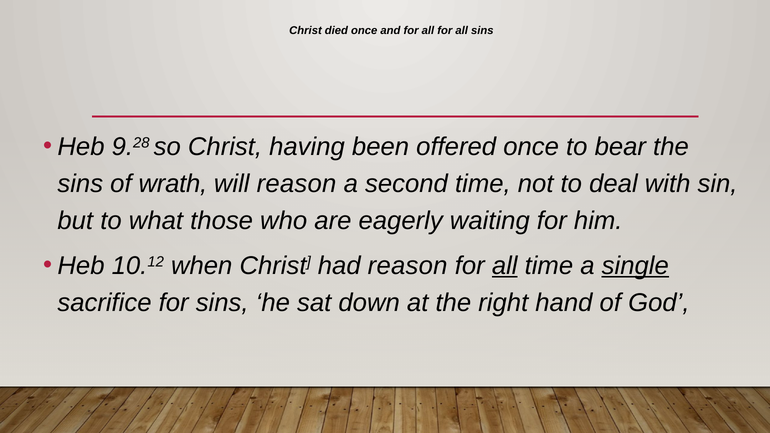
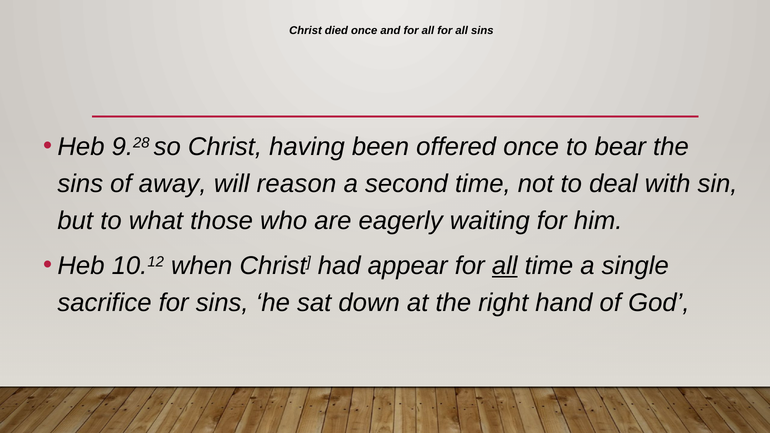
wrath: wrath -> away
had reason: reason -> appear
single underline: present -> none
